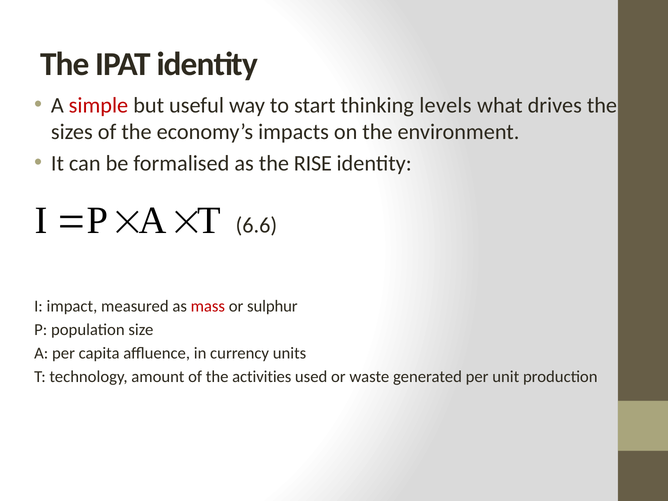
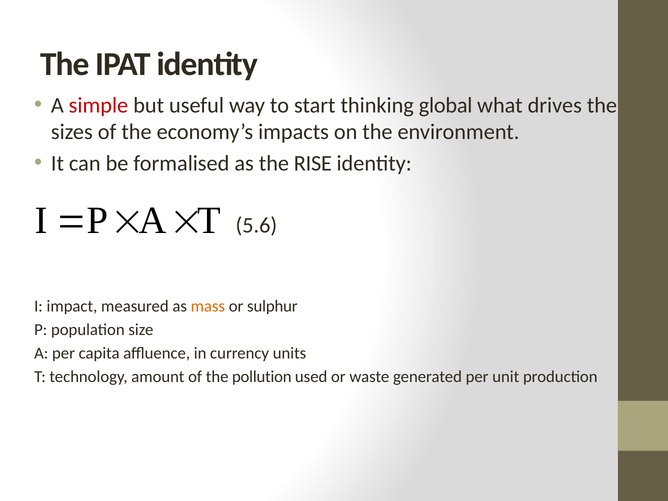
levels: levels -> global
6.6: 6.6 -> 5.6
mass colour: red -> orange
activities: activities -> pollution
